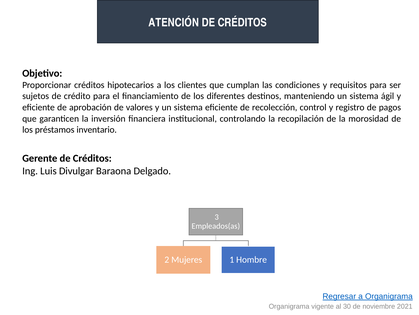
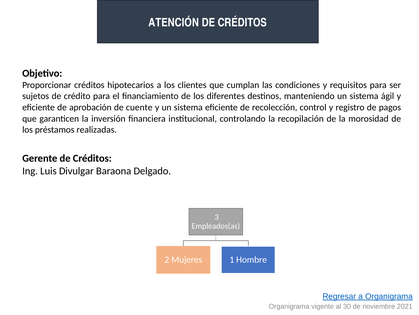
valores: valores -> cuente
inventario: inventario -> realizadas
